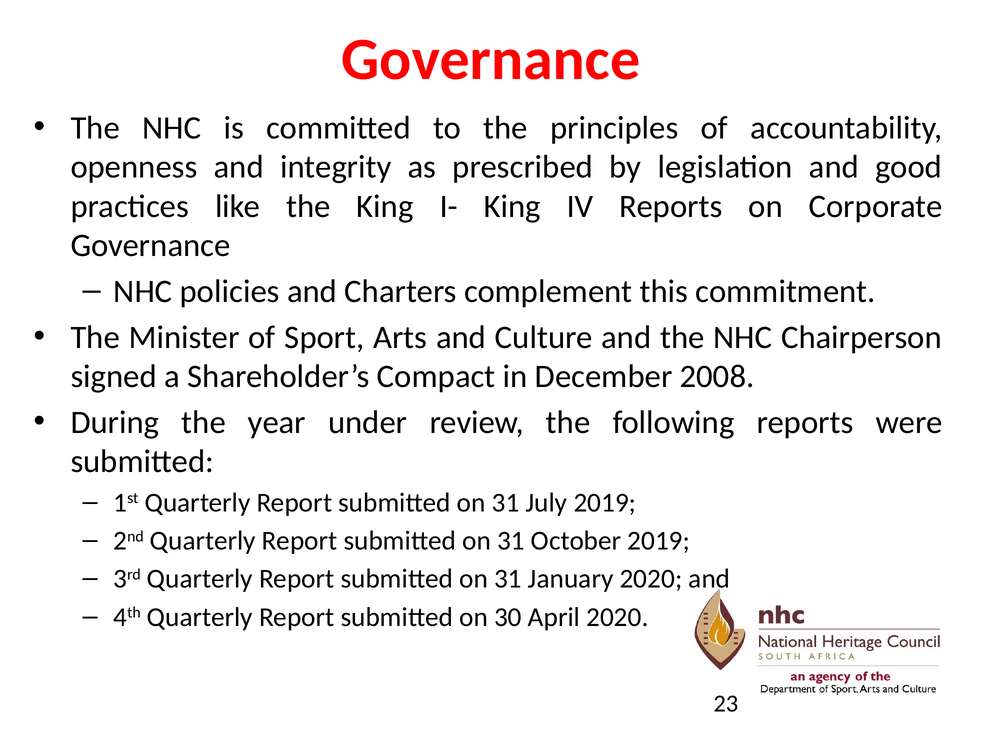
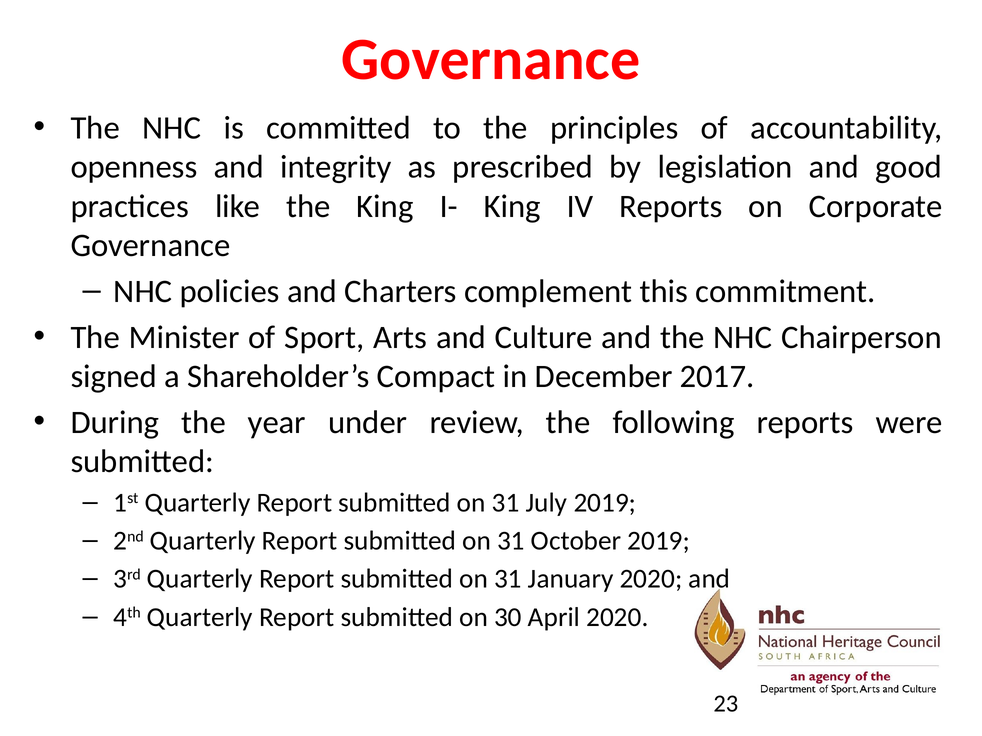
2008: 2008 -> 2017
